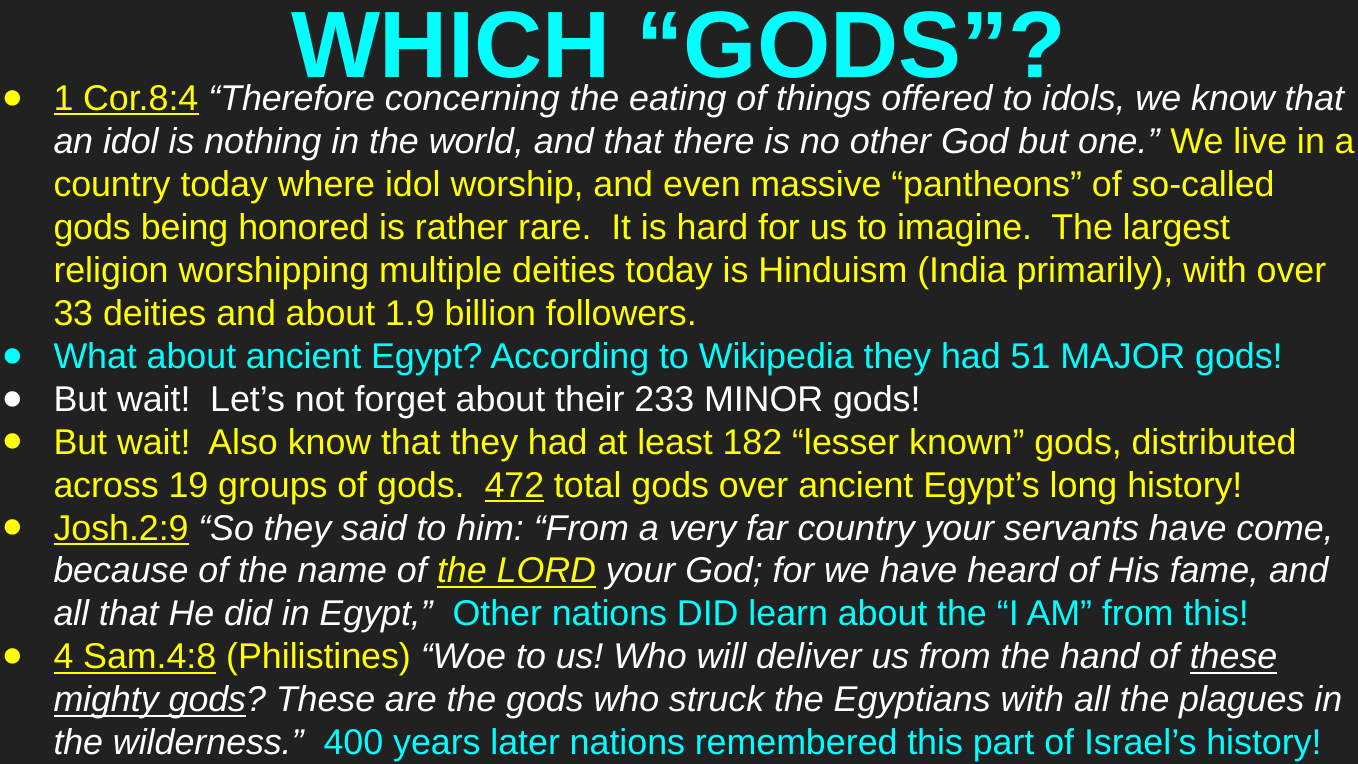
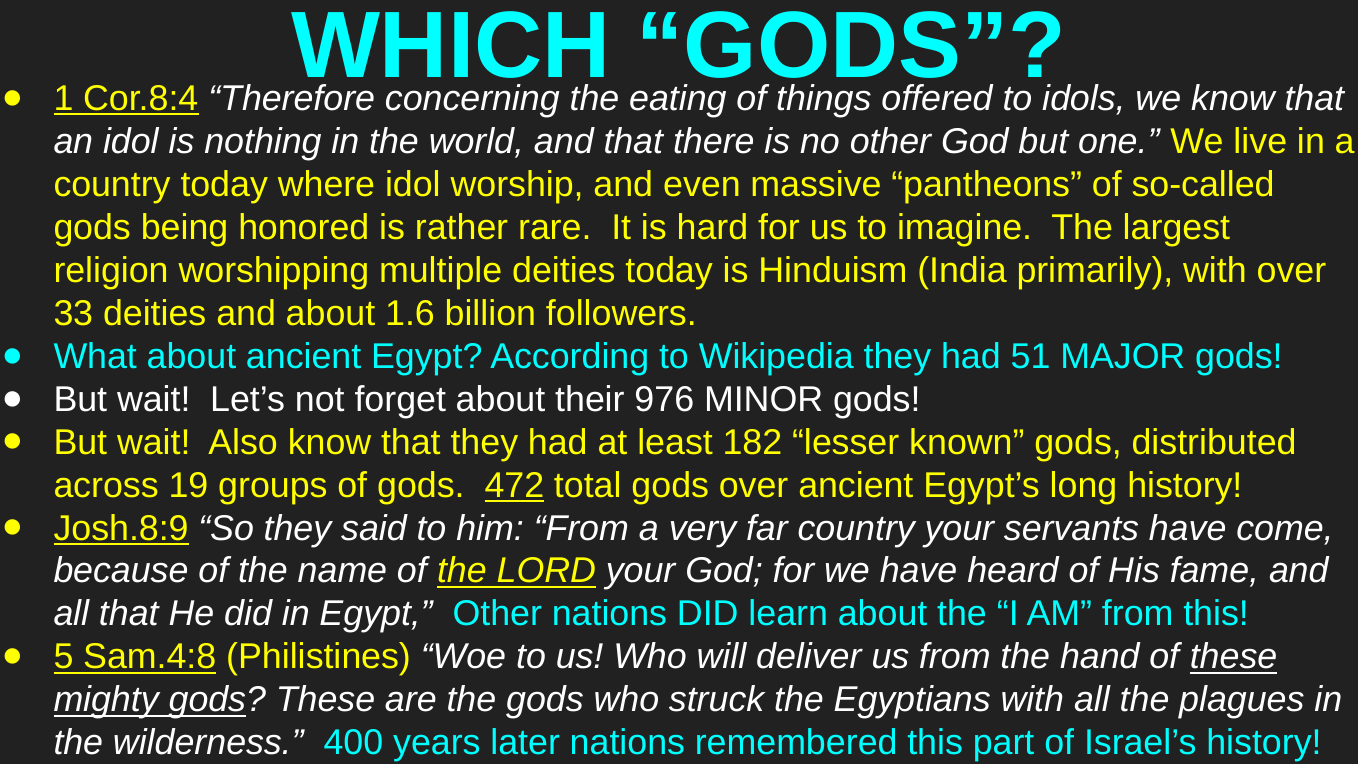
1.9: 1.9 -> 1.6
233: 233 -> 976
Josh.2:9: Josh.2:9 -> Josh.8:9
4: 4 -> 5
